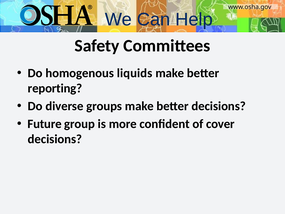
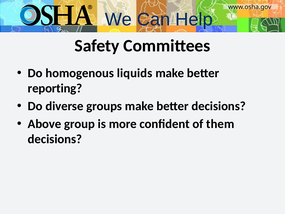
Future: Future -> Above
cover: cover -> them
